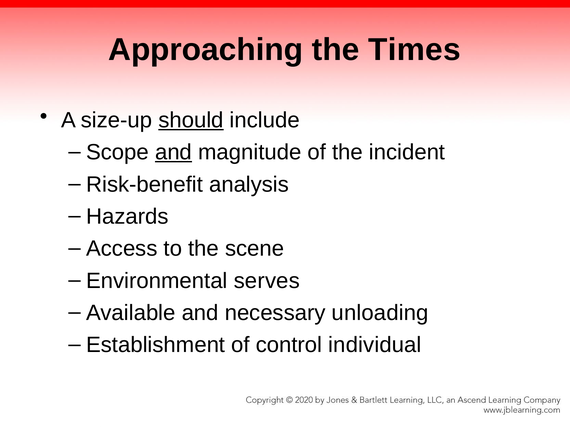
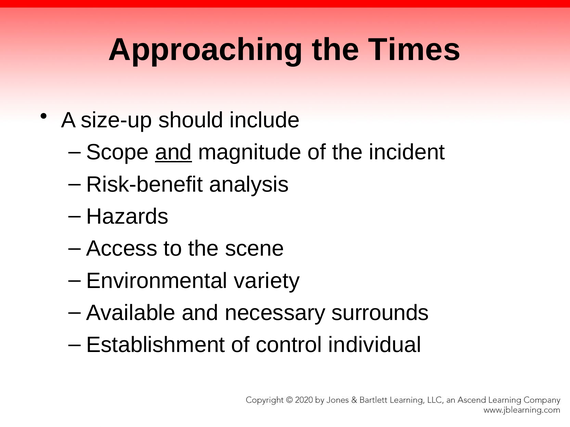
should underline: present -> none
serves: serves -> variety
unloading: unloading -> surrounds
